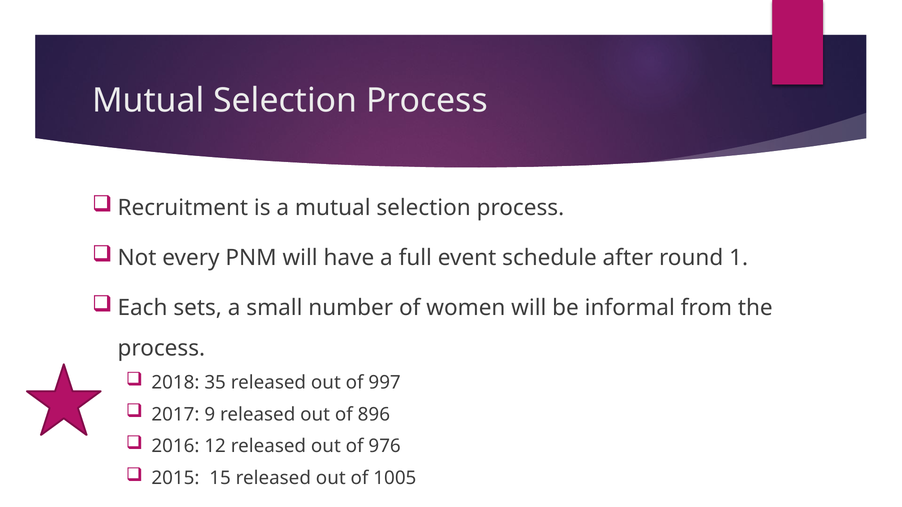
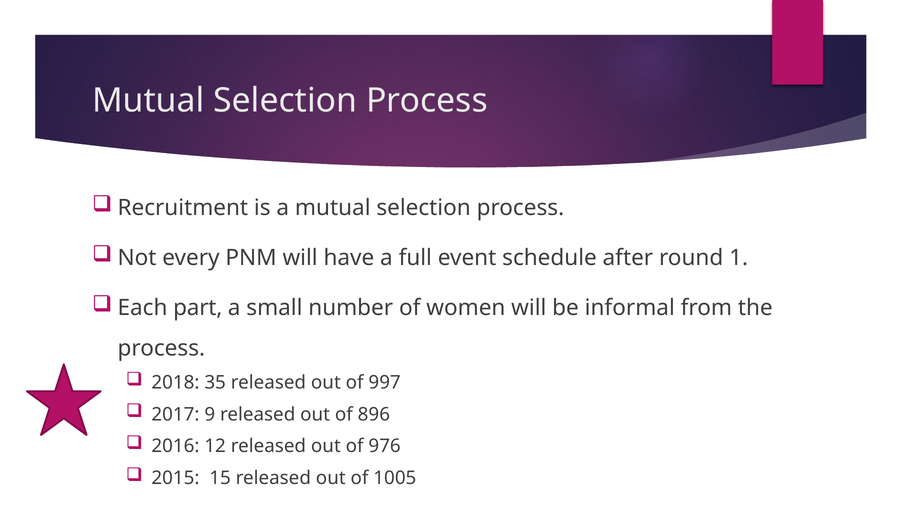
sets: sets -> part
